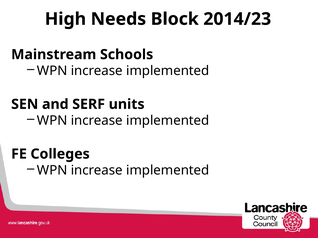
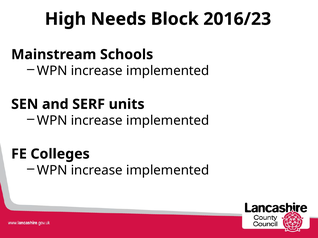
2014/23: 2014/23 -> 2016/23
